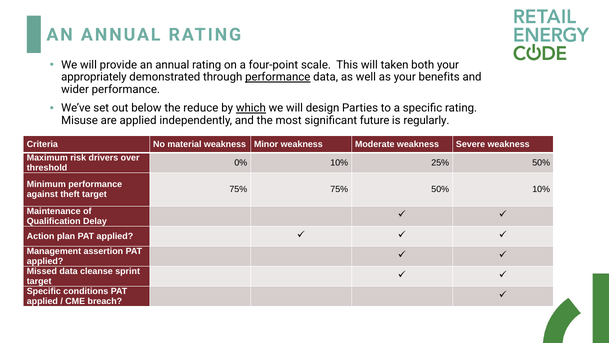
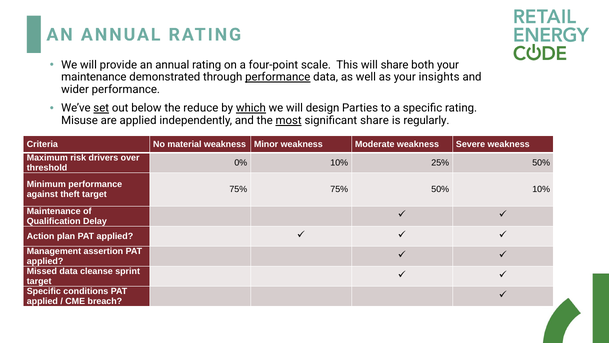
will taken: taken -> share
appropriately at (94, 77): appropriately -> maintenance
benefits: benefits -> insights
set underline: none -> present
most underline: none -> present
significant future: future -> share
